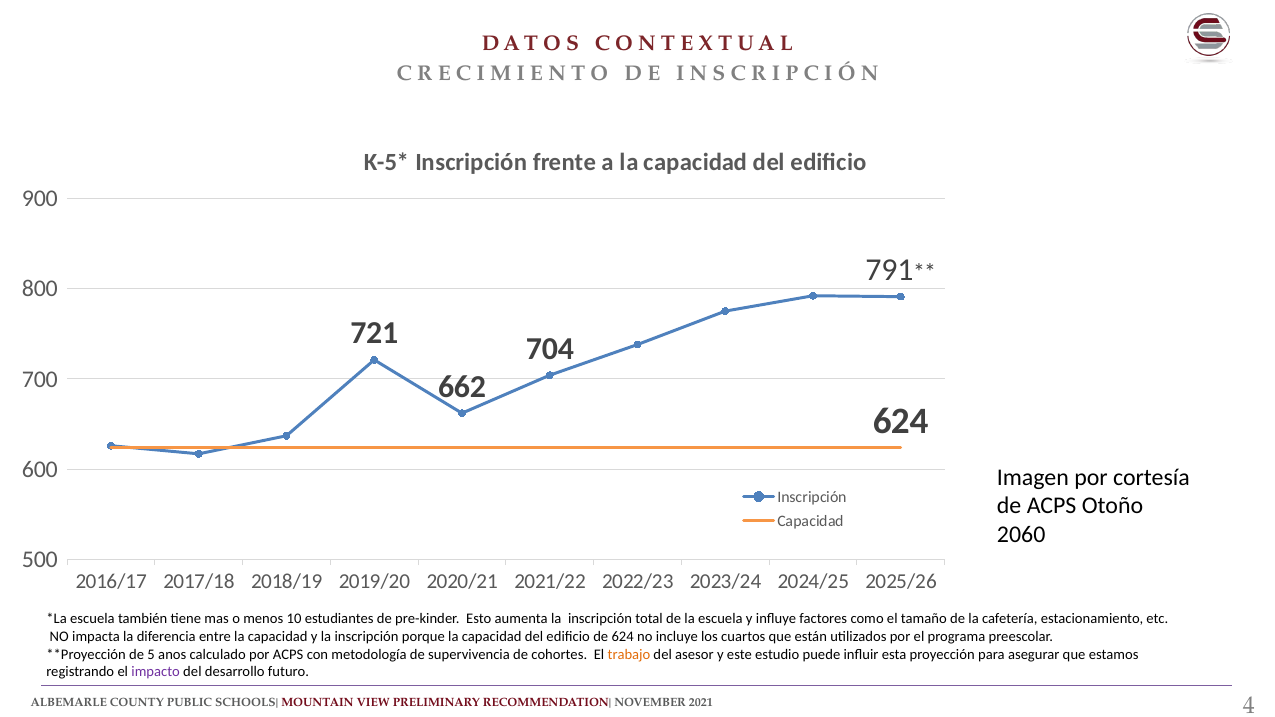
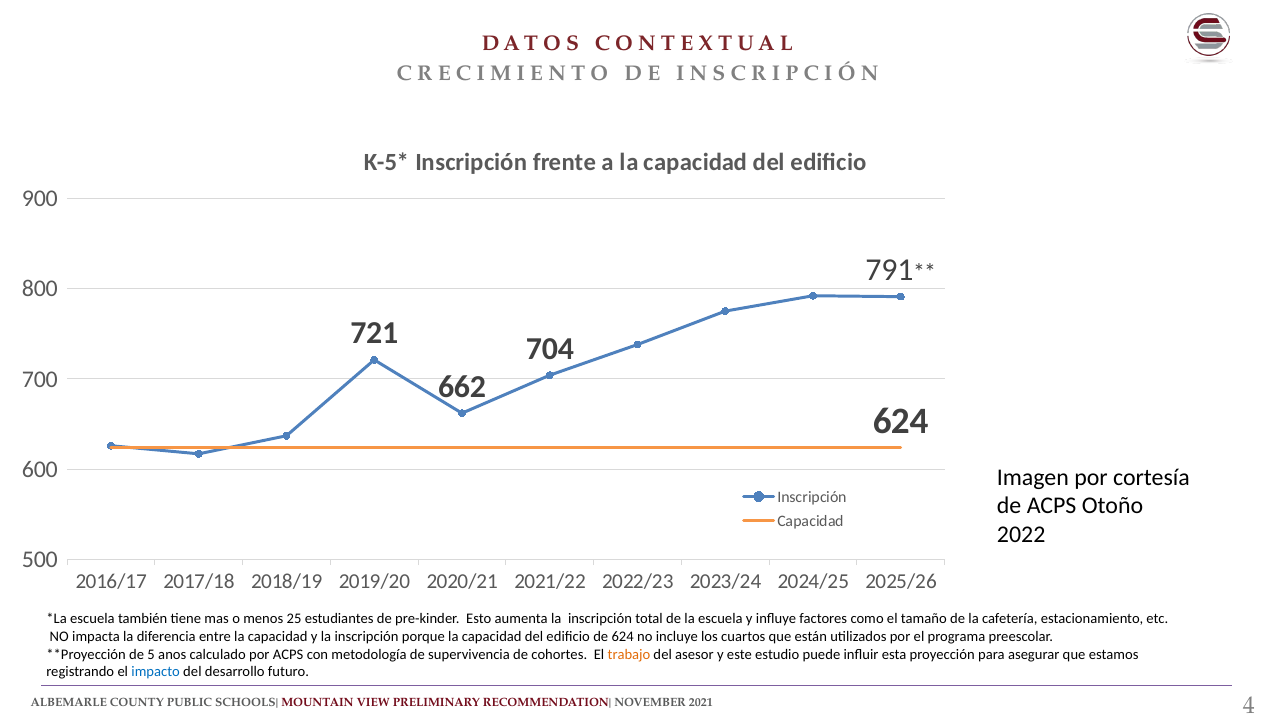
2060: 2060 -> 2022
10: 10 -> 25
impacto colour: purple -> blue
